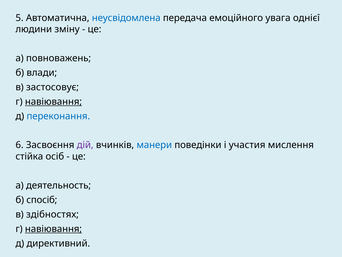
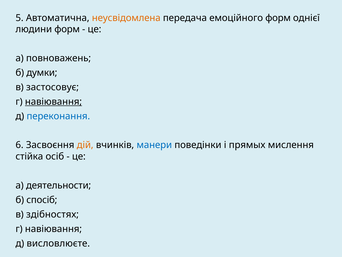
неусвідомлена colour: blue -> orange
емоційного увага: увага -> форм
людини зміну: зміну -> форм
влади: влади -> думки
дій colour: purple -> orange
участия: участия -> прямых
деятельность: деятельность -> деятельности
навіювання at (53, 228) underline: present -> none
директивний: директивний -> висловлюєте
